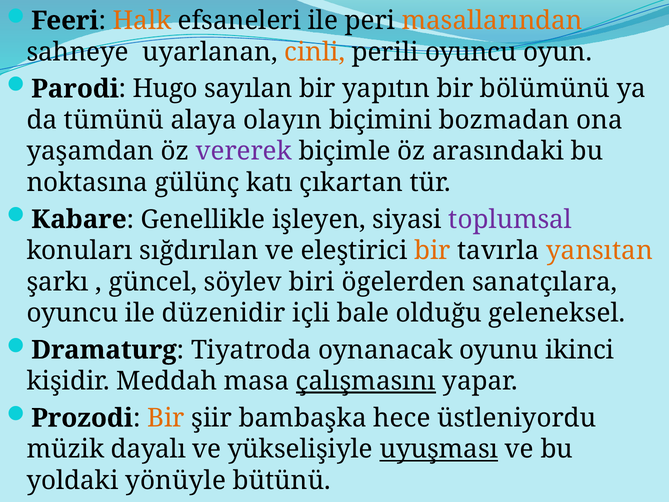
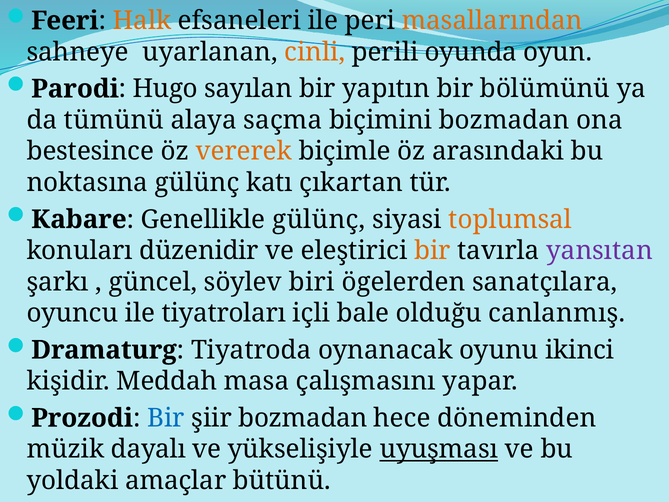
perili oyuncu: oyuncu -> oyunda
olayın: olayın -> saçma
yaşamdan: yaşamdan -> bestesince
vererek colour: purple -> orange
Genellikle işleyen: işleyen -> gülünç
toplumsal colour: purple -> orange
sığdırılan: sığdırılan -> düzenidir
yansıtan colour: orange -> purple
düzenidir: düzenidir -> tiyatroları
geleneksel: geleneksel -> canlanmış
çalışmasını underline: present -> none
Bir at (166, 418) colour: orange -> blue
şiir bambaşka: bambaşka -> bozmadan
üstleniyordu: üstleniyordu -> döneminden
yönüyle: yönüyle -> amaçlar
